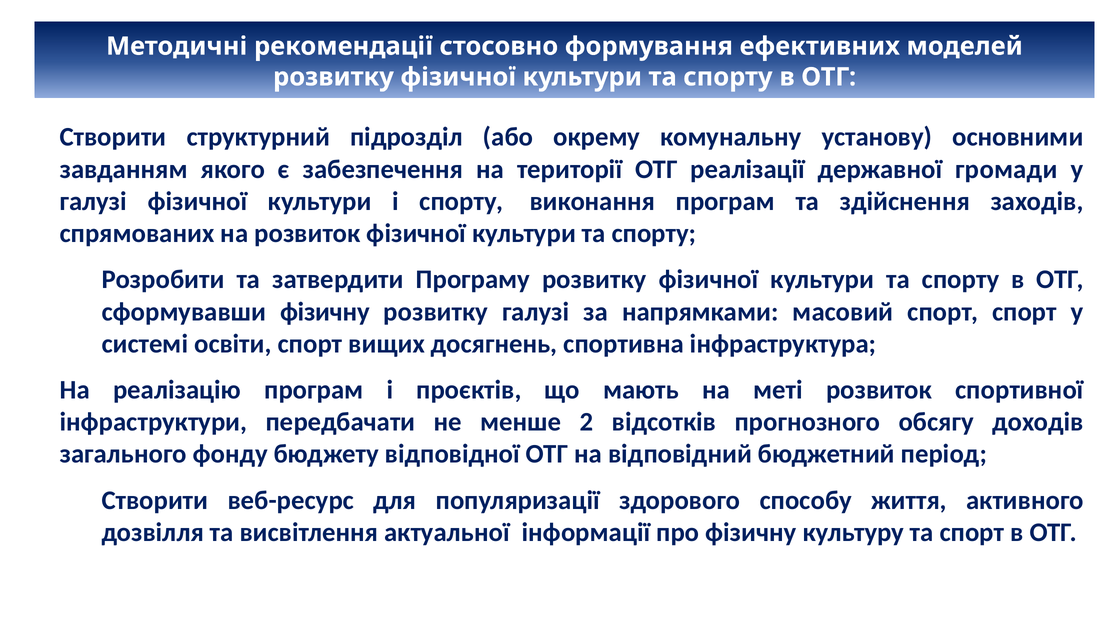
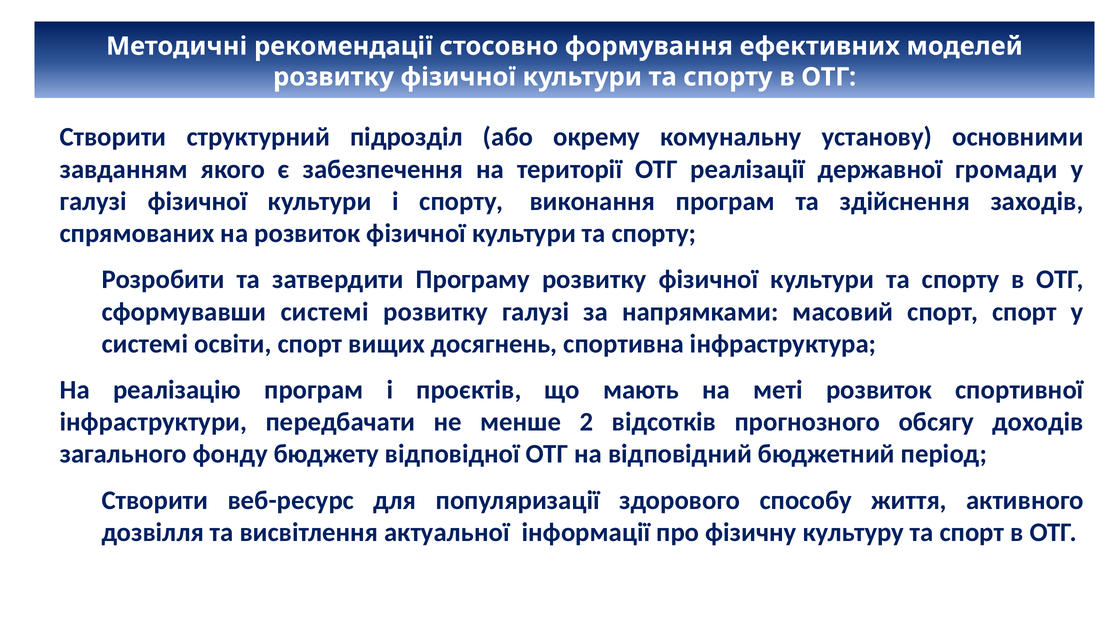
сформувавши фізичну: фізичну -> системі
